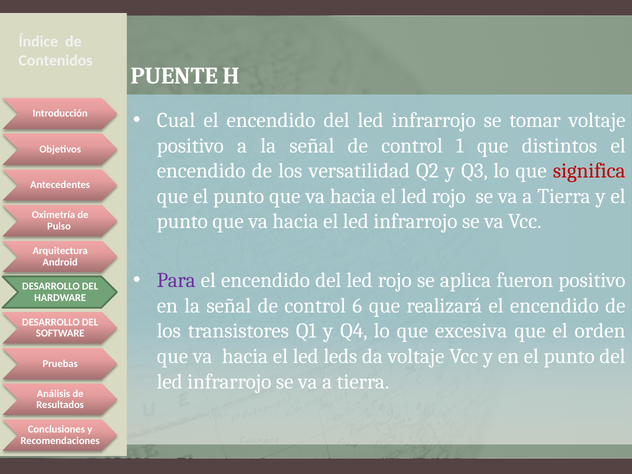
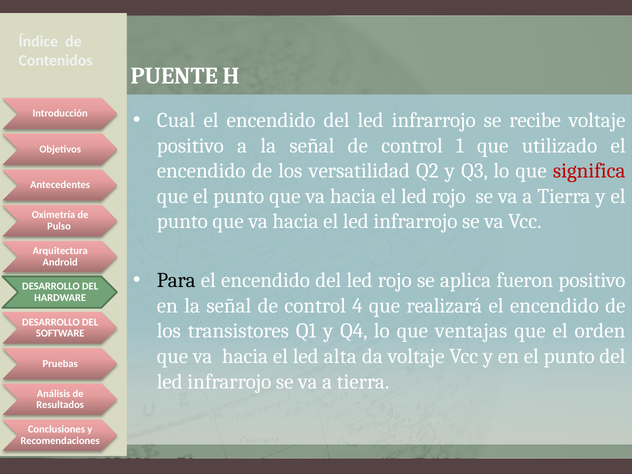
tomar: tomar -> recibe
distintos: distintos -> utilizado
Para colour: purple -> black
6: 6 -> 4
excesiva: excesiva -> ventajas
leds: leds -> alta
